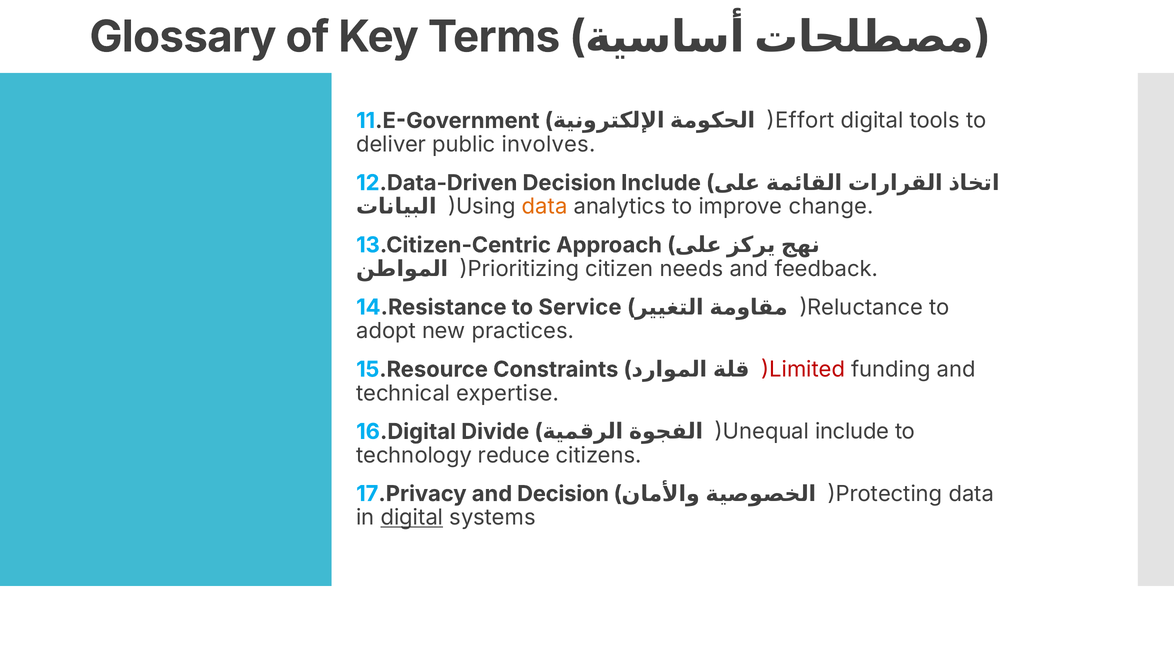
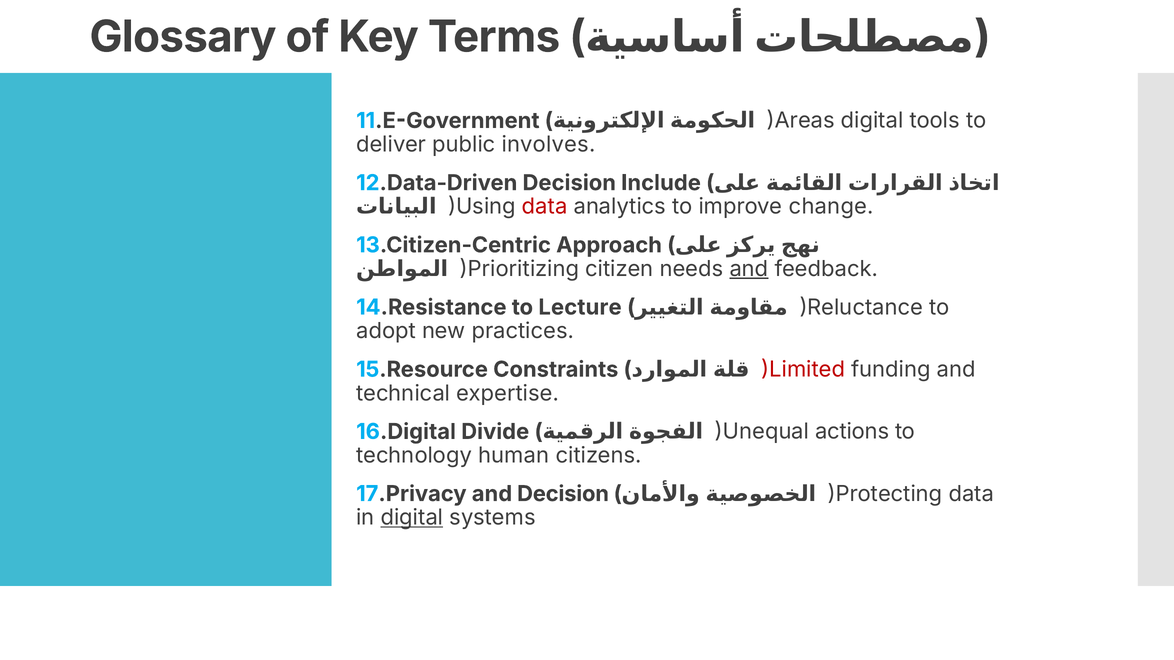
)Effort: )Effort -> )Areas
data at (545, 207) colour: orange -> red
and at (749, 269) underline: none -> present
Service: Service -> Lecture
)Unequal include: include -> actions
reduce: reduce -> human
